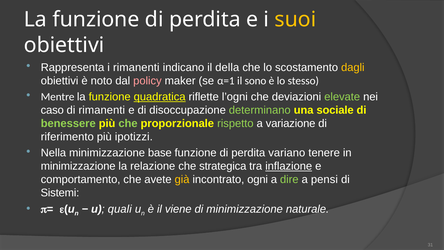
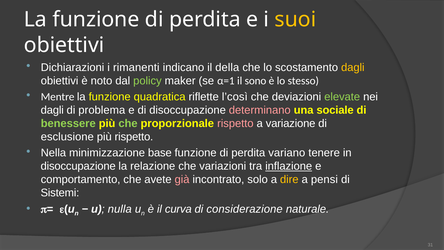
Rappresenta: Rappresenta -> Dichiarazioni
policy colour: pink -> light green
quadratica underline: present -> none
l’ogni: l’ogni -> l’così
caso at (52, 110): caso -> dagli
di rimanenti: rimanenti -> problema
determinano colour: light green -> pink
rispetto at (235, 123) colour: light green -> pink
riferimento: riferimento -> esclusione
più ipotizzi: ipotizzi -> rispetto
minimizzazione at (78, 166): minimizzazione -> disoccupazione
strategica: strategica -> variazioni
già colour: yellow -> pink
ogni: ogni -> solo
dire colour: light green -> yellow
quali: quali -> nulla
viene: viene -> curva
di minimizzazione: minimizzazione -> considerazione
